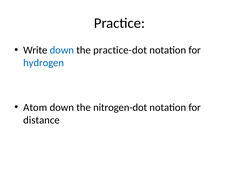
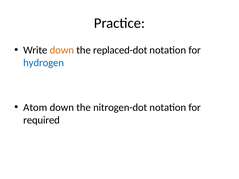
down at (62, 50) colour: blue -> orange
practice-dot: practice-dot -> replaced-dot
distance: distance -> required
